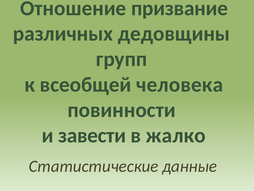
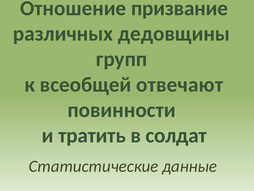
человека: человека -> отвечают
завести: завести -> тратить
жалко: жалко -> солдат
